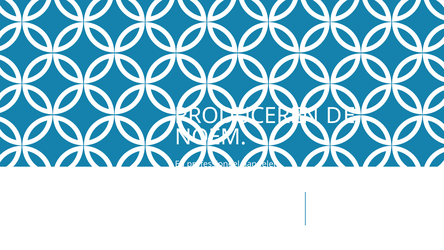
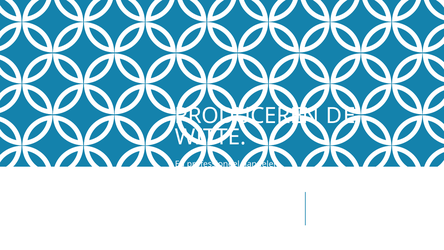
NOEM: NOEM -> WITTE
